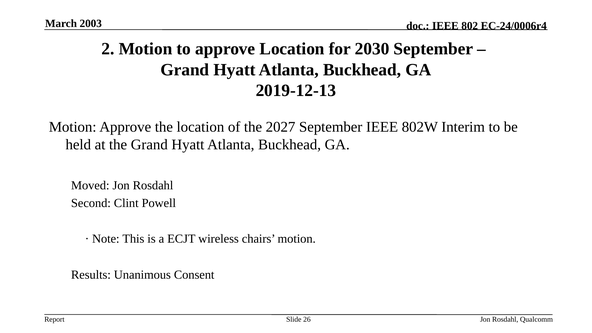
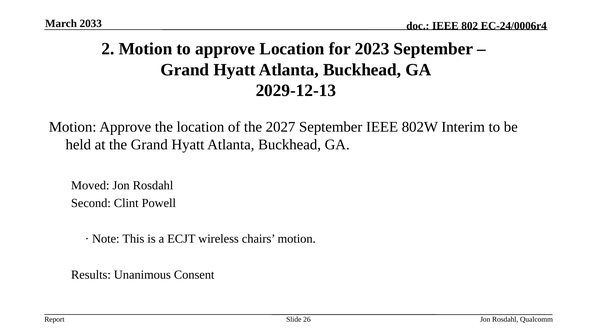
2003: 2003 -> 2033
2030: 2030 -> 2023
2019-12-13: 2019-12-13 -> 2029-12-13
